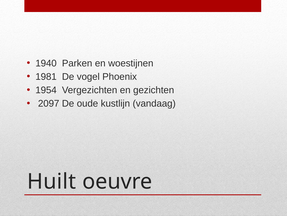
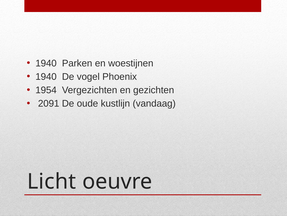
1981 at (46, 76): 1981 -> 1940
2097: 2097 -> 2091
Huilt: Huilt -> Licht
